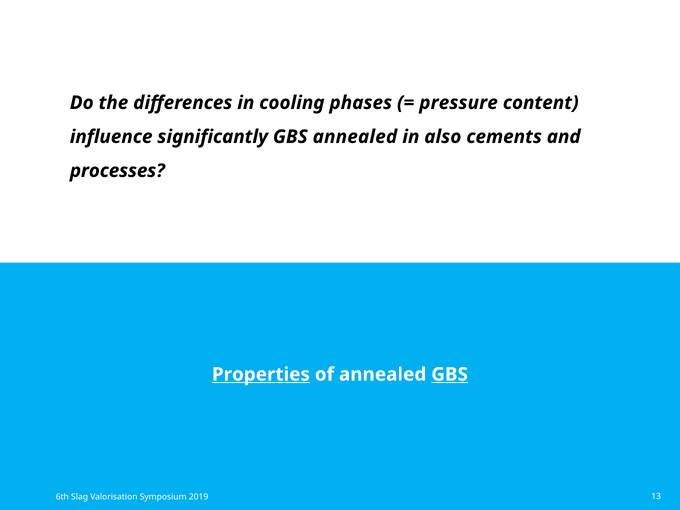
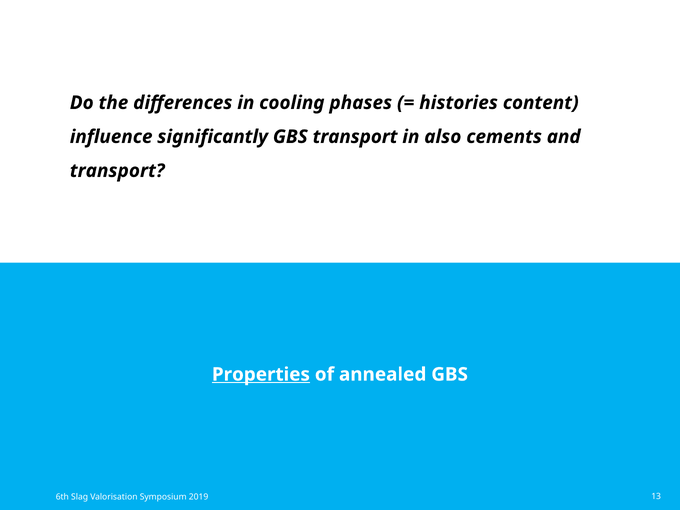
pressure: pressure -> histories
GBS annealed: annealed -> transport
processes at (117, 171): processes -> transport
GBS at (450, 374) underline: present -> none
